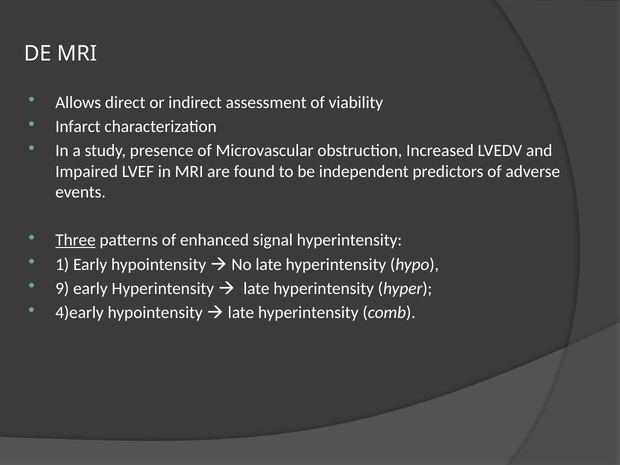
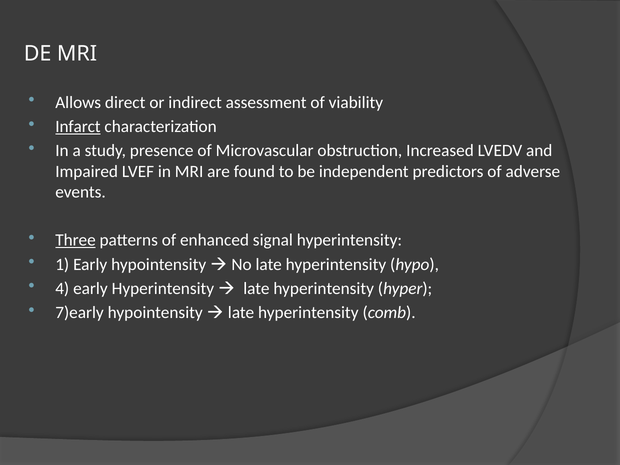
Infarct underline: none -> present
9: 9 -> 4
4)early: 4)early -> 7)early
